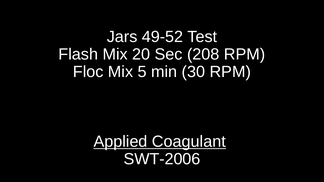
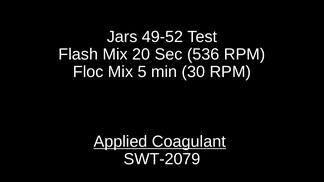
208: 208 -> 536
SWT-2006: SWT-2006 -> SWT-2079
